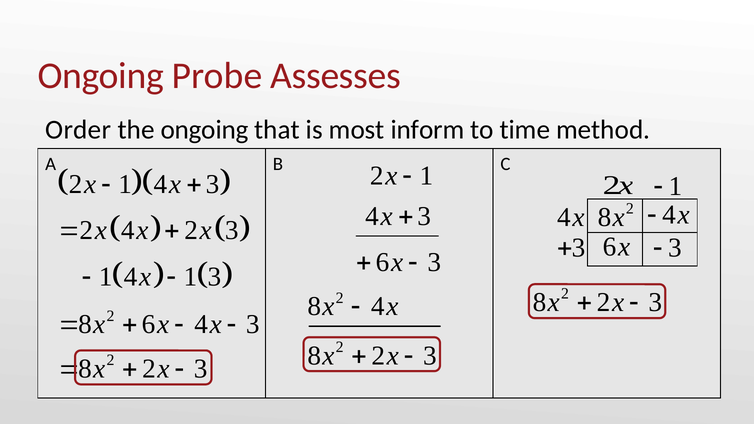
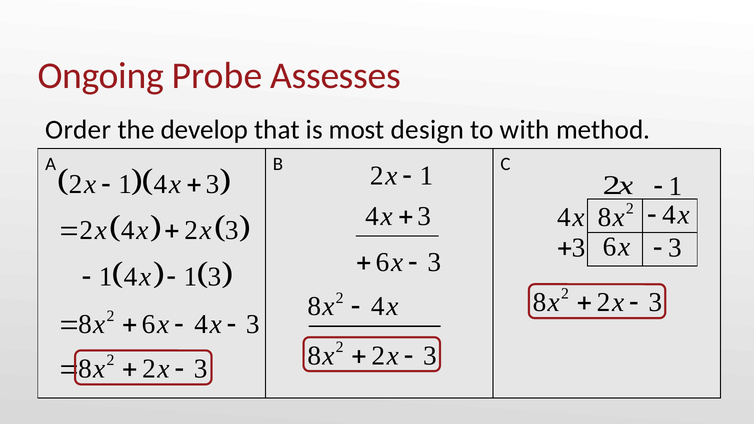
the ongoing: ongoing -> develop
inform: inform -> design
time: time -> with
